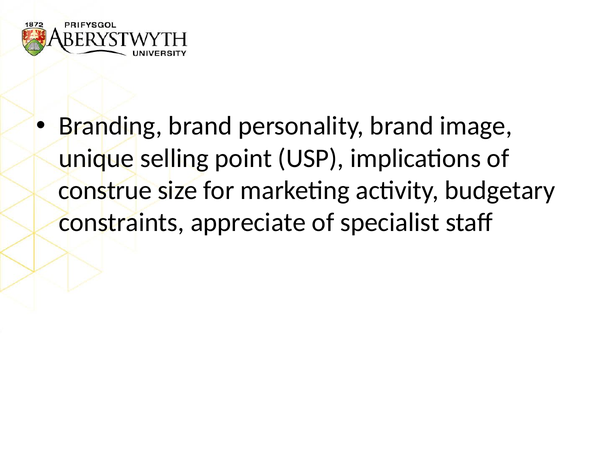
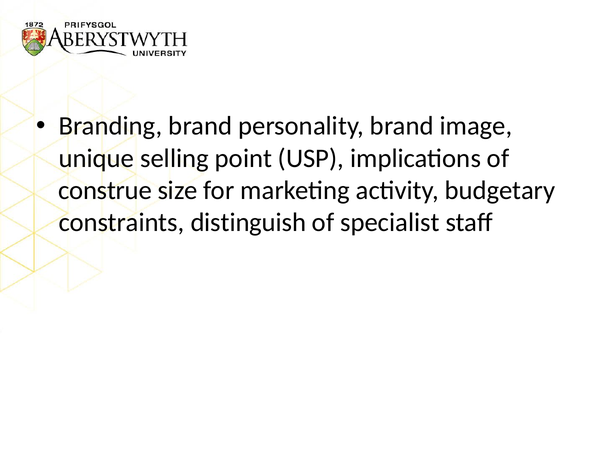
appreciate: appreciate -> distinguish
